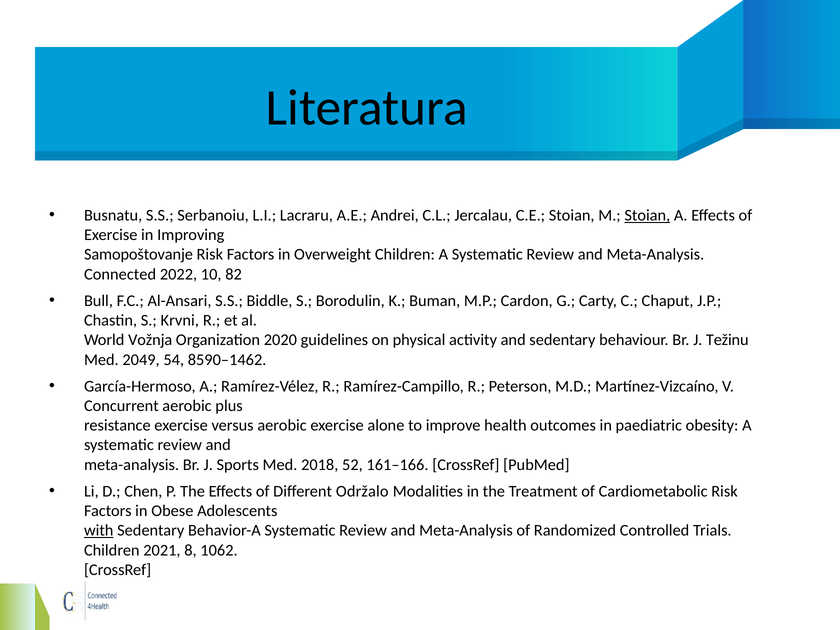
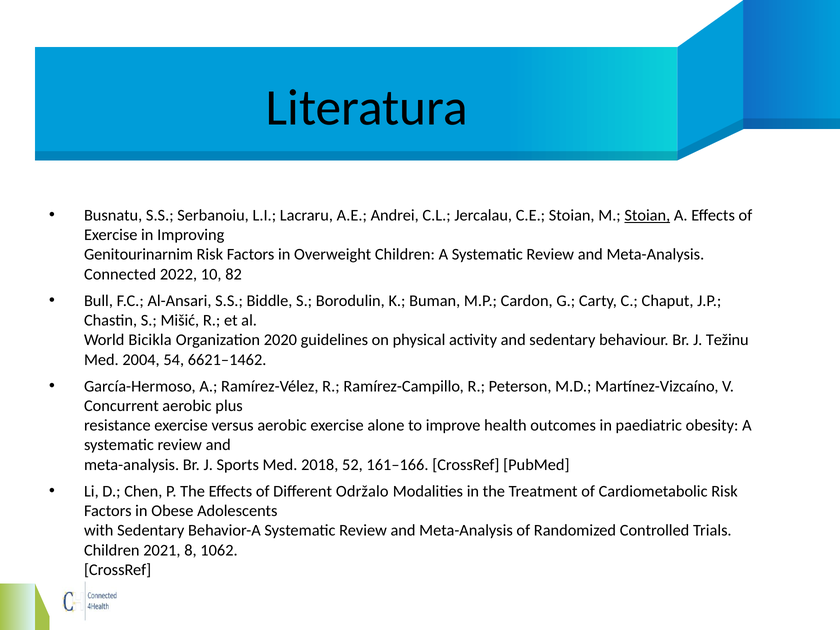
Samopoštovanje: Samopoštovanje -> Genitourinarnim
Krvni: Krvni -> Mišić
Vožnja: Vožnja -> Bicikla
2049: 2049 -> 2004
8590–1462: 8590–1462 -> 6621–1462
with underline: present -> none
